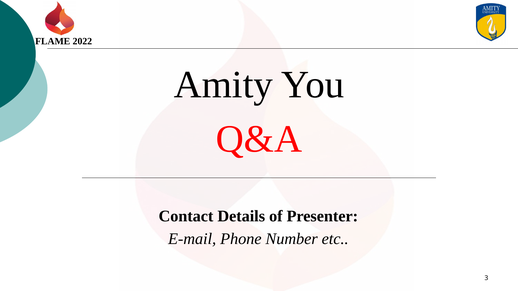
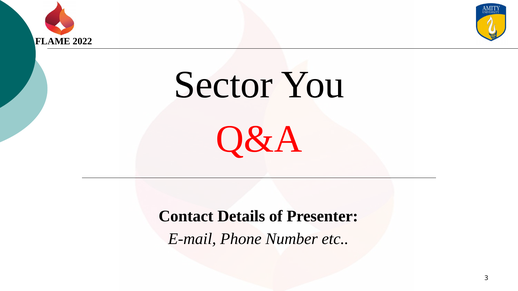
Amity: Amity -> Sector
